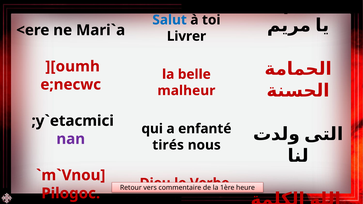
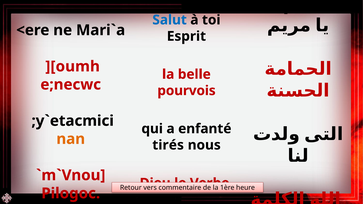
Livrer: Livrer -> Esprit
malheur: malheur -> pourvois
nan colour: purple -> orange
